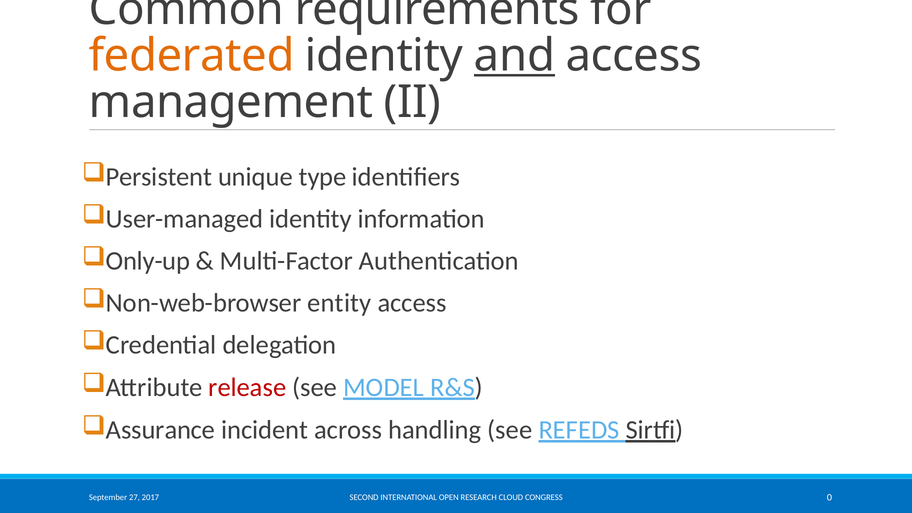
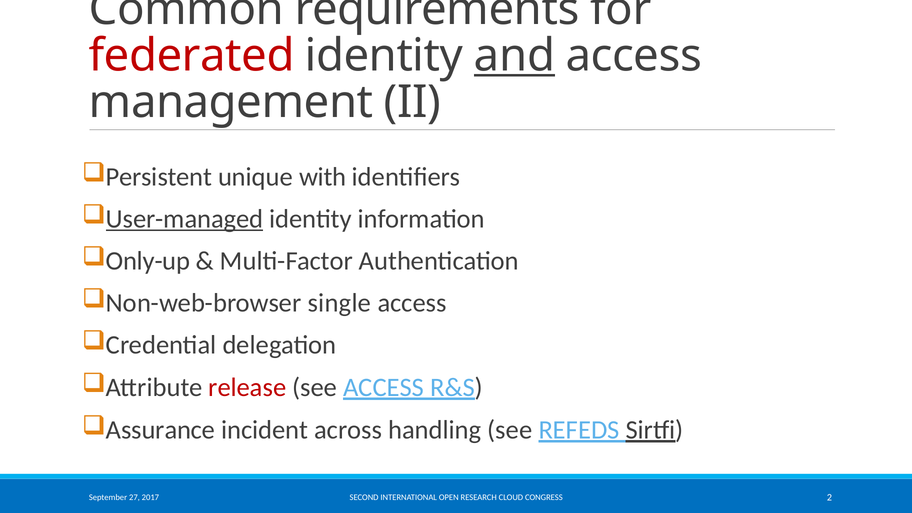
federated colour: orange -> red
type: type -> with
User-managed underline: none -> present
entity: entity -> single
see MODEL: MODEL -> ACCESS
0: 0 -> 2
